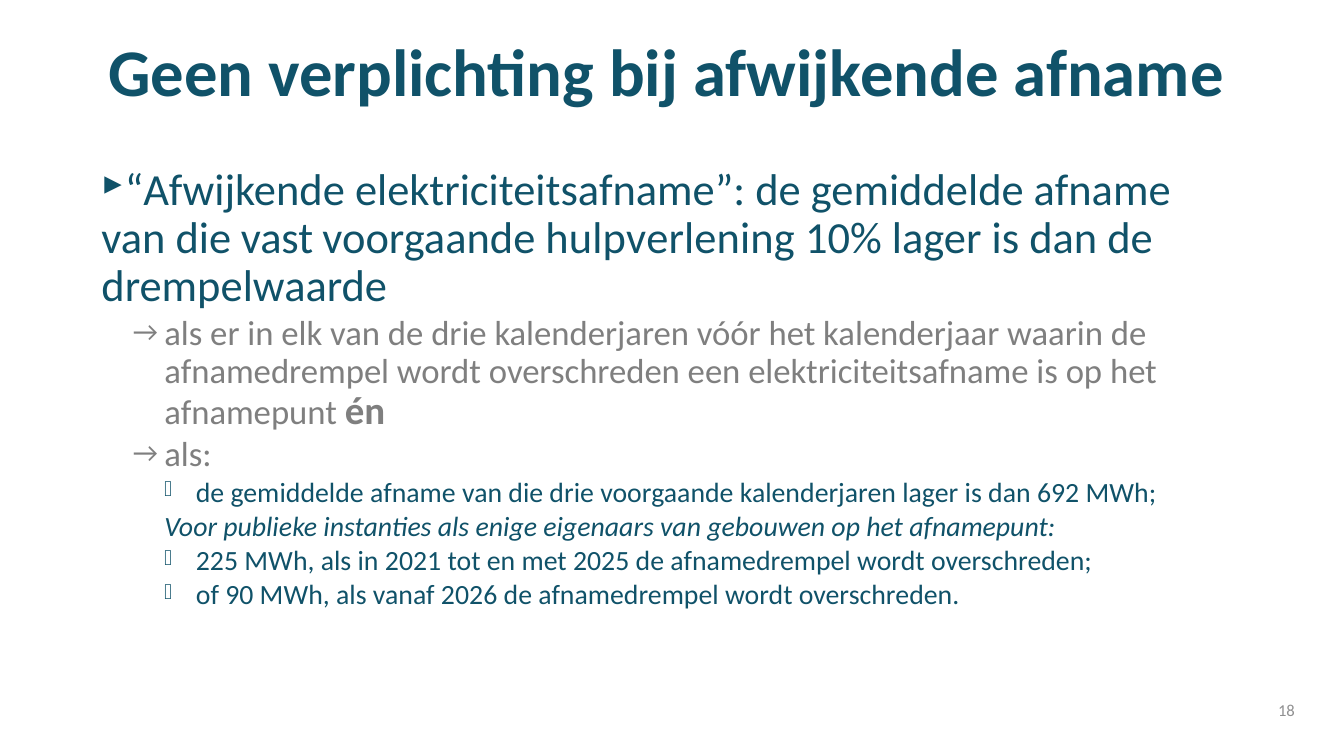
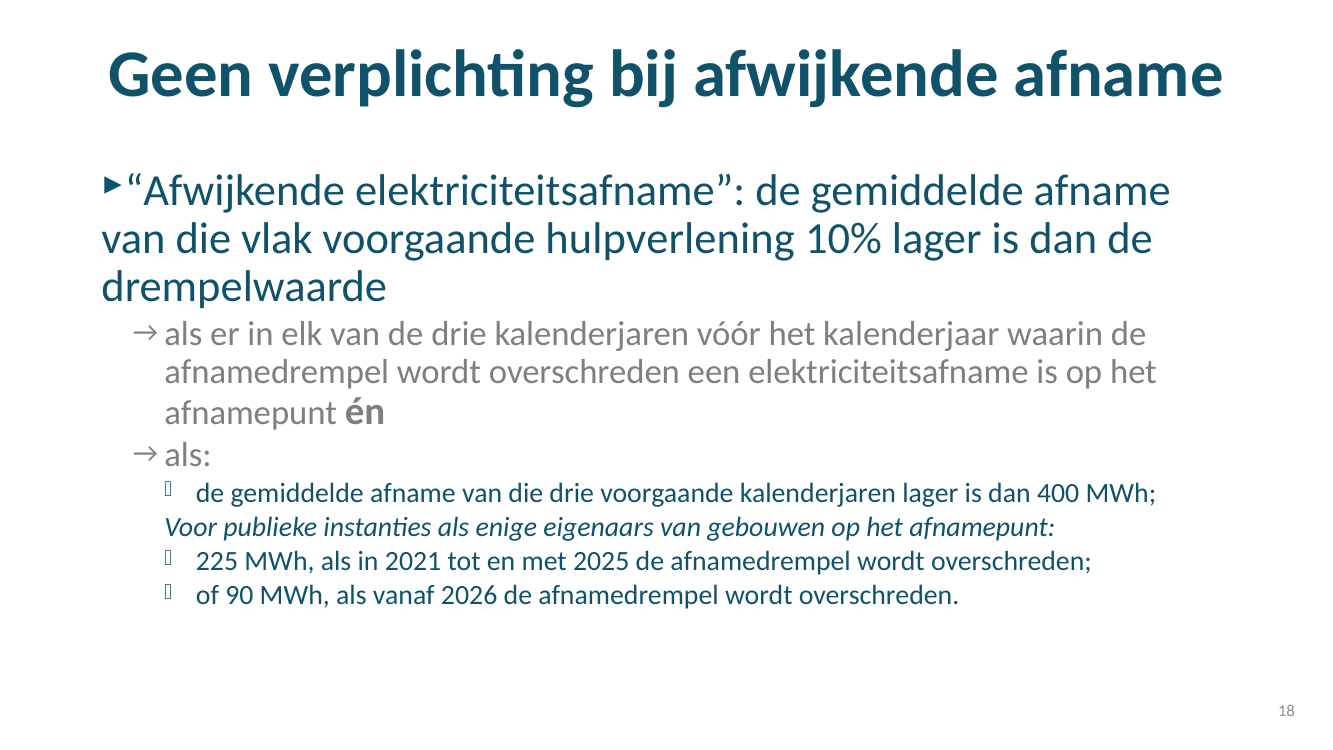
vast: vast -> vlak
692: 692 -> 400
